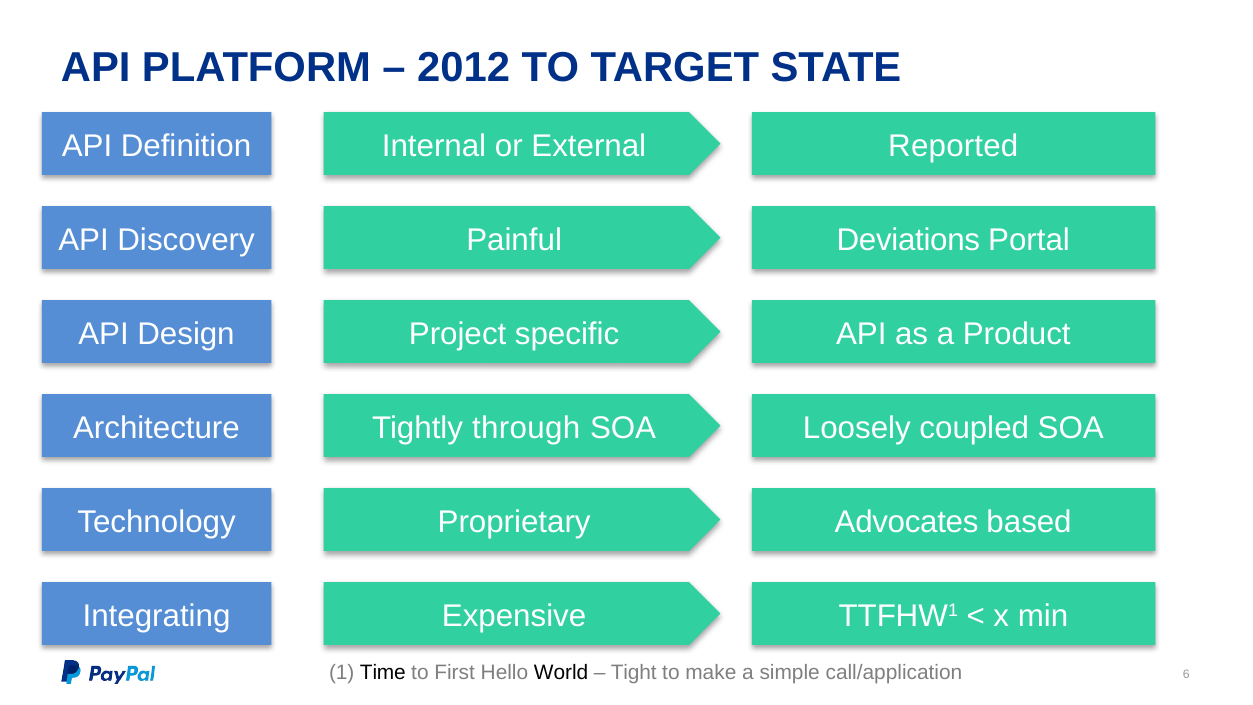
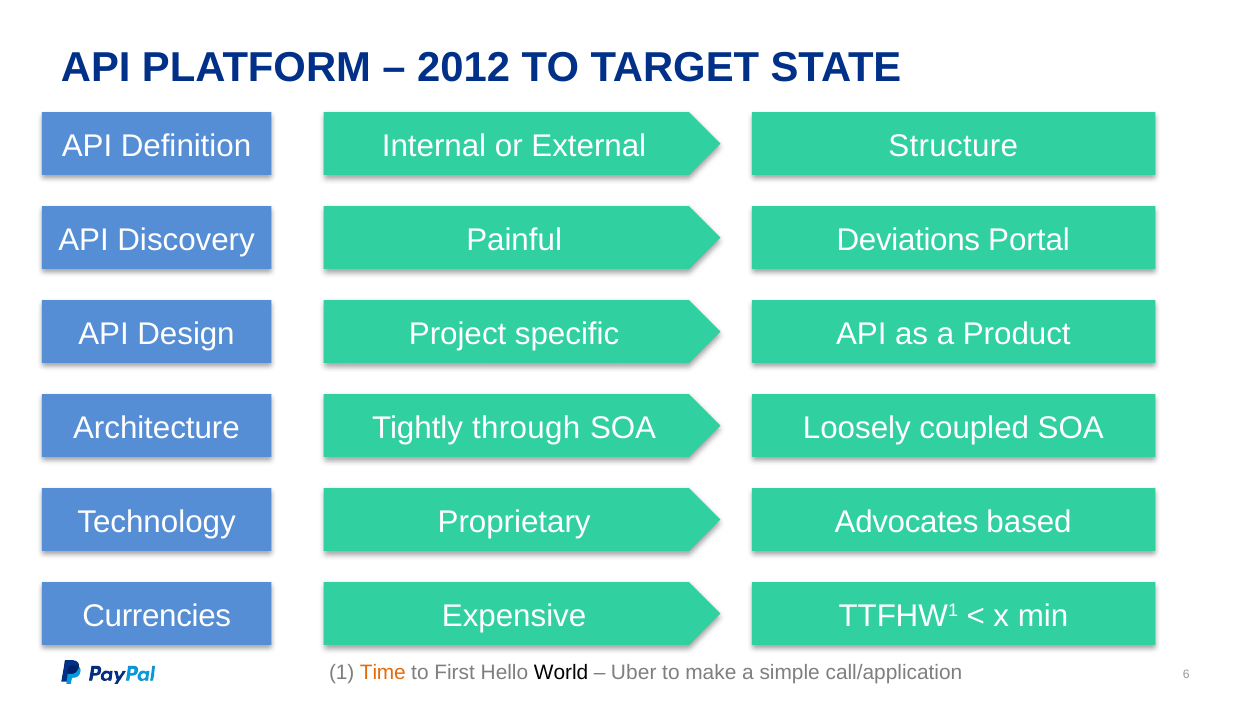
Reported: Reported -> Structure
Integrating: Integrating -> Currencies
Time colour: black -> orange
Tight: Tight -> Uber
